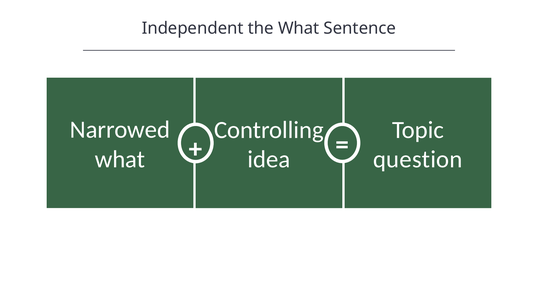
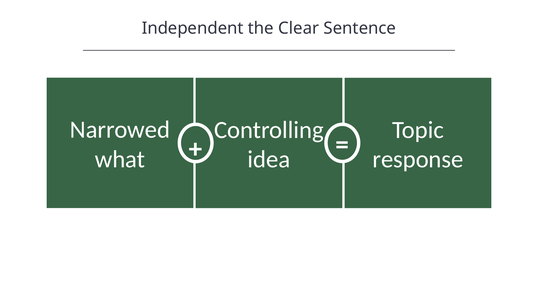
the What: What -> Clear
question: question -> response
